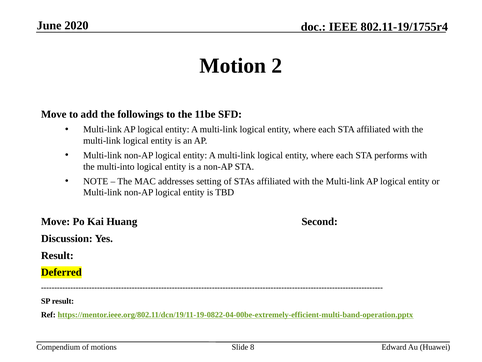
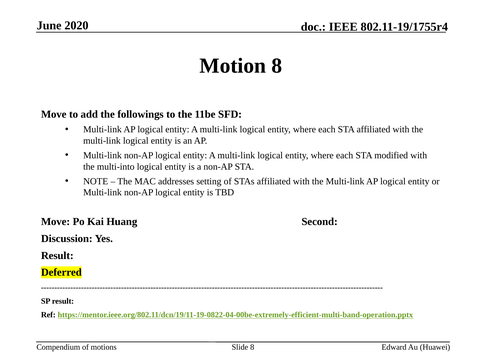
Motion 2: 2 -> 8
performs: performs -> modified
